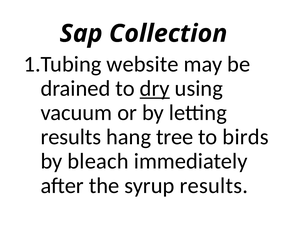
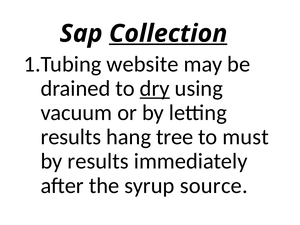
Collection underline: none -> present
birds: birds -> must
by bleach: bleach -> results
syrup results: results -> source
